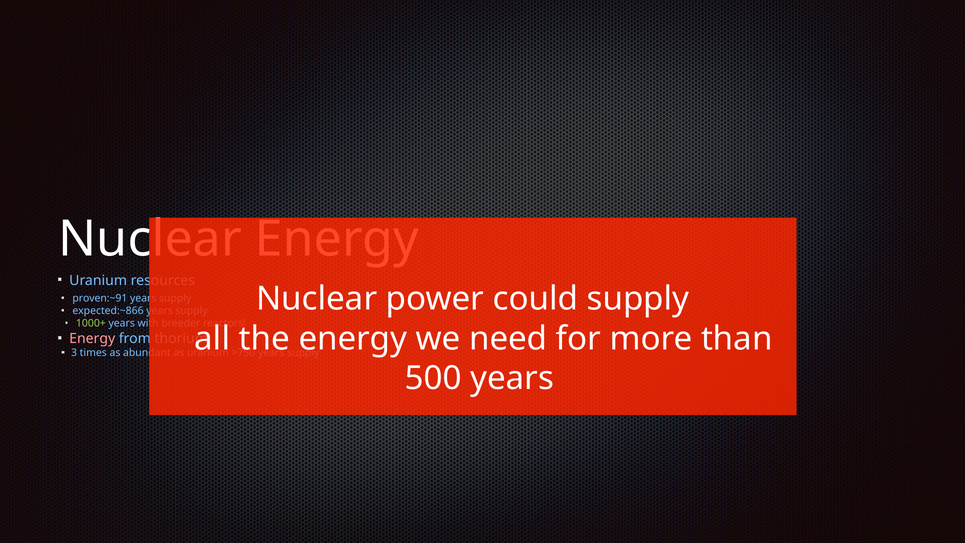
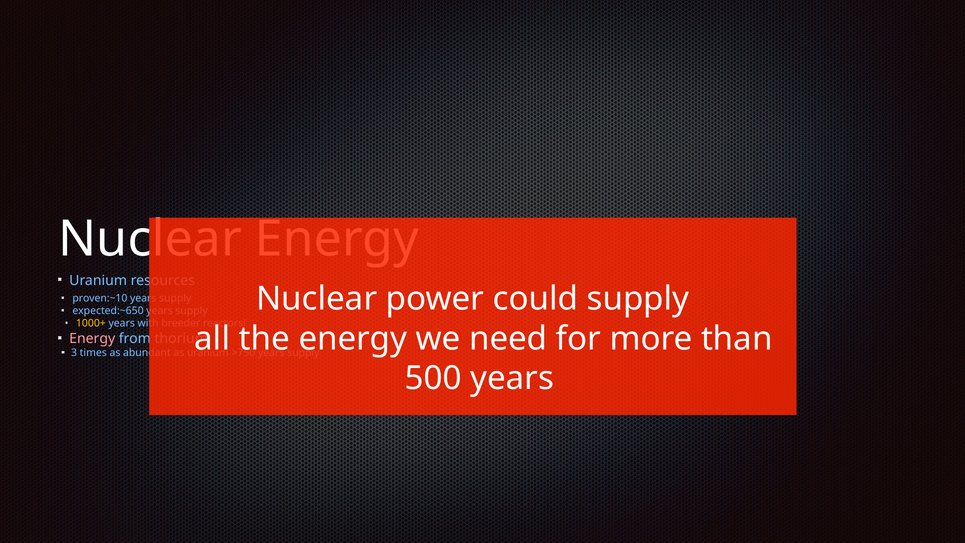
proven:~91: proven:~91 -> proven:~10
expected:~866: expected:~866 -> expected:~650
1000+ colour: light green -> yellow
